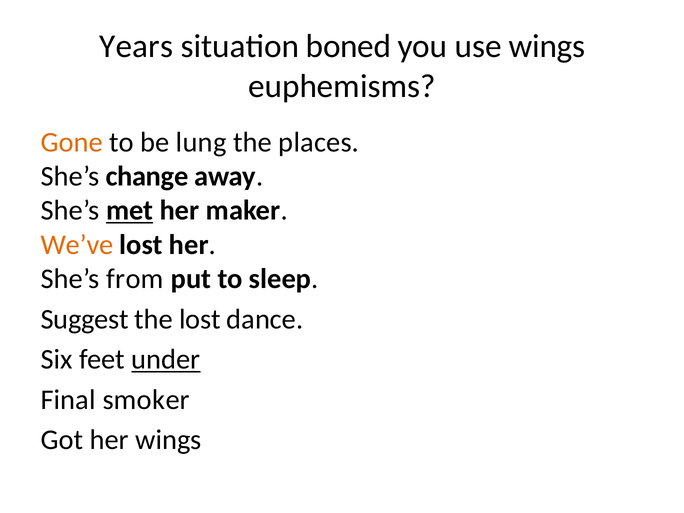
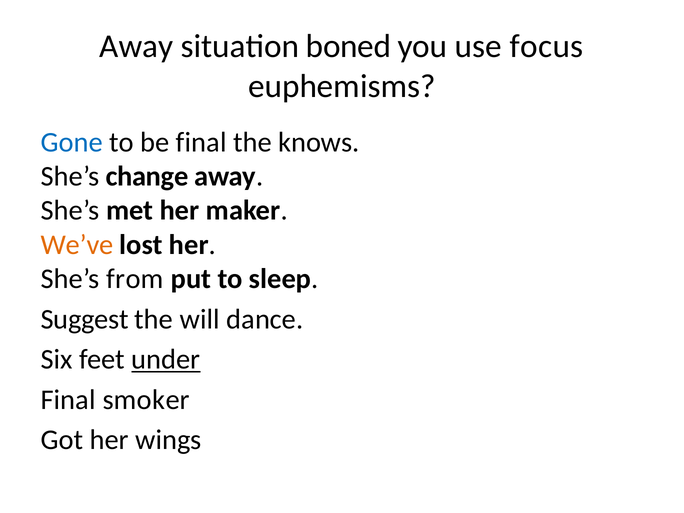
Years at (136, 46): Years -> Away
use wings: wings -> focus
Gone colour: orange -> blue
be lung: lung -> final
places: places -> knows
met underline: present -> none
the lost: lost -> will
